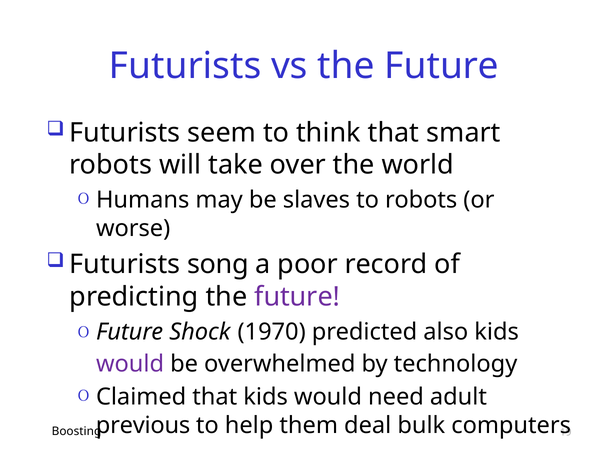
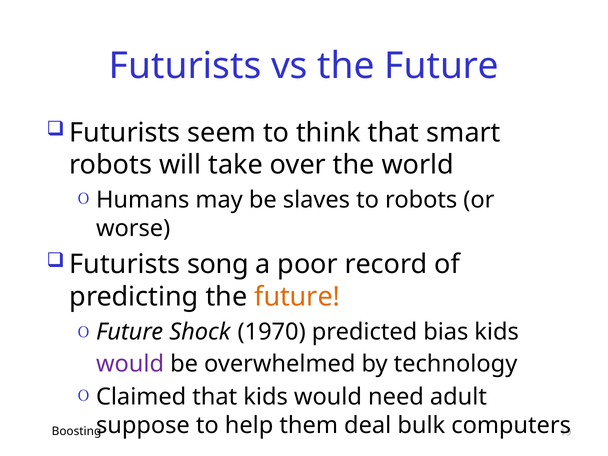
future at (297, 297) colour: purple -> orange
also: also -> bias
previous: previous -> suppose
